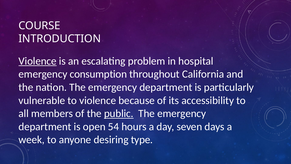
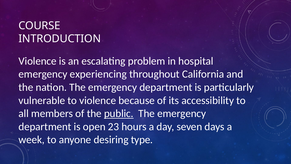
Violence at (38, 61) underline: present -> none
consumption: consumption -> experiencing
54: 54 -> 23
